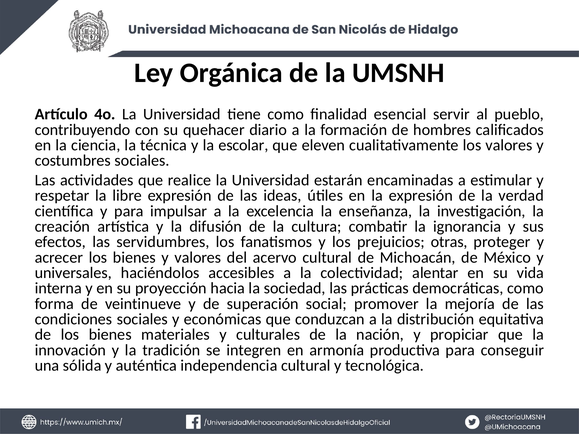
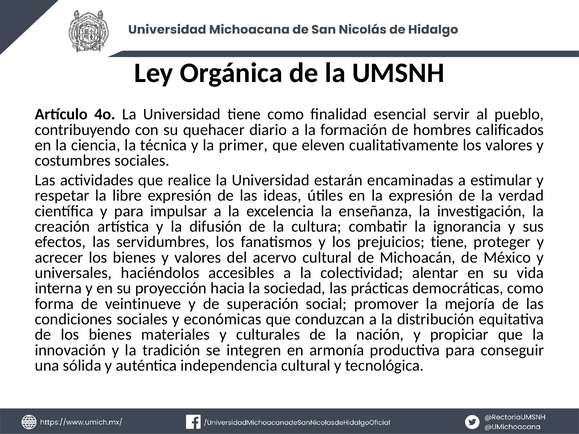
escolar: escolar -> primer
prejuicios otras: otras -> tiene
